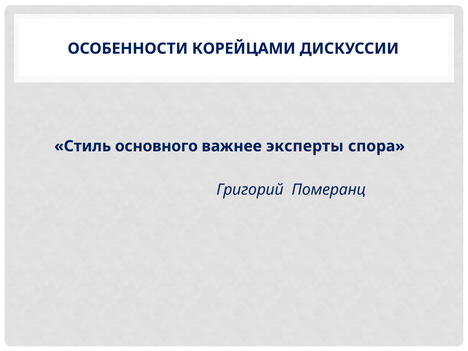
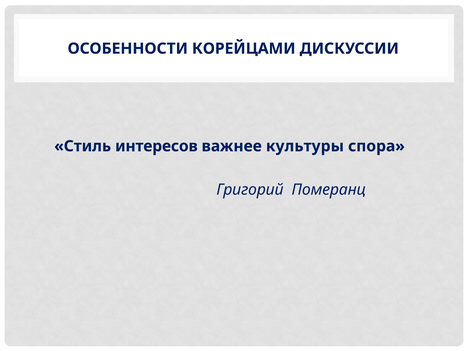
основного: основного -> интересов
эксперты: эксперты -> культуры
